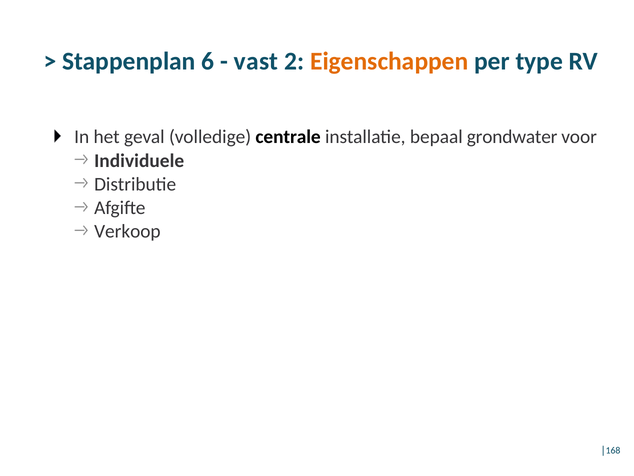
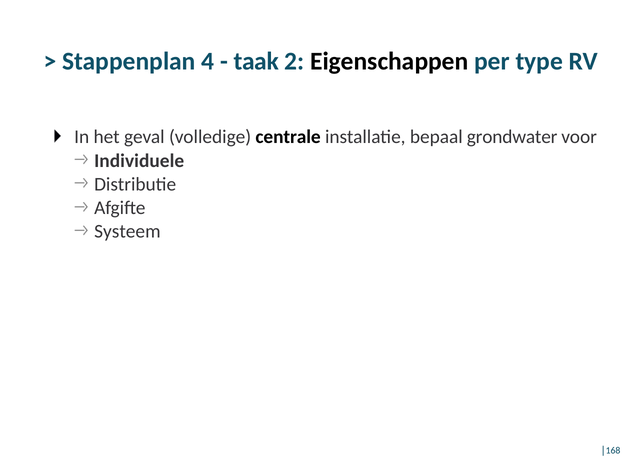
6: 6 -> 4
vast: vast -> taak
Eigenschappen colour: orange -> black
Verkoop: Verkoop -> Systeem
